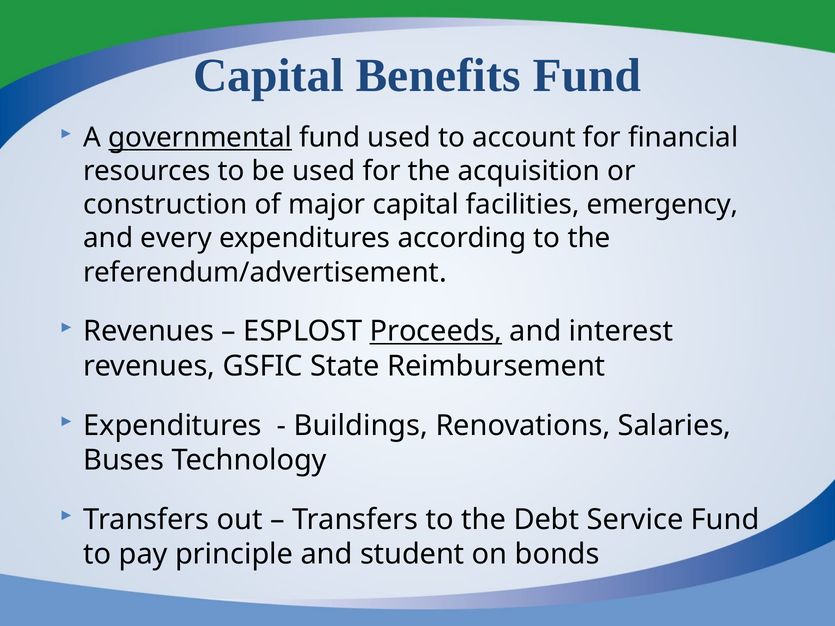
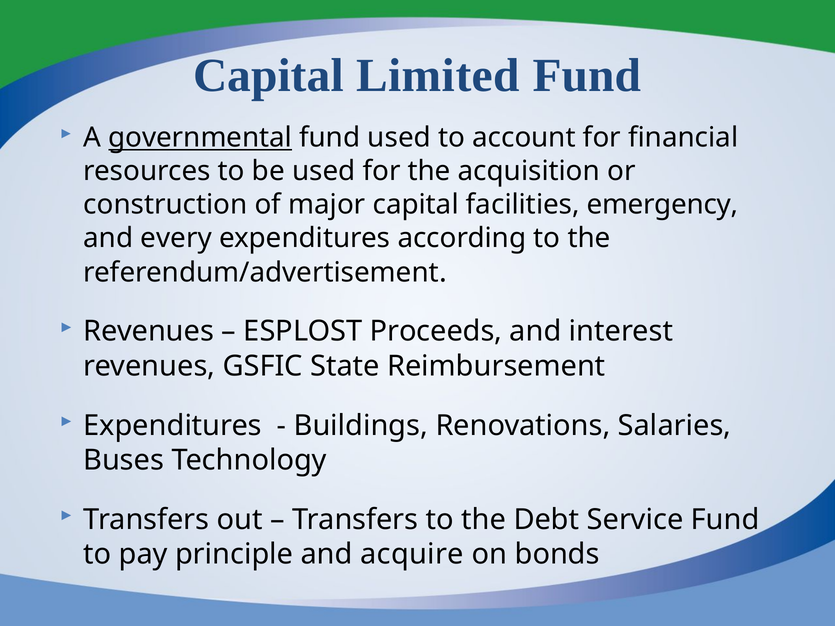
Benefits: Benefits -> Limited
Proceeds underline: present -> none
student: student -> acquire
